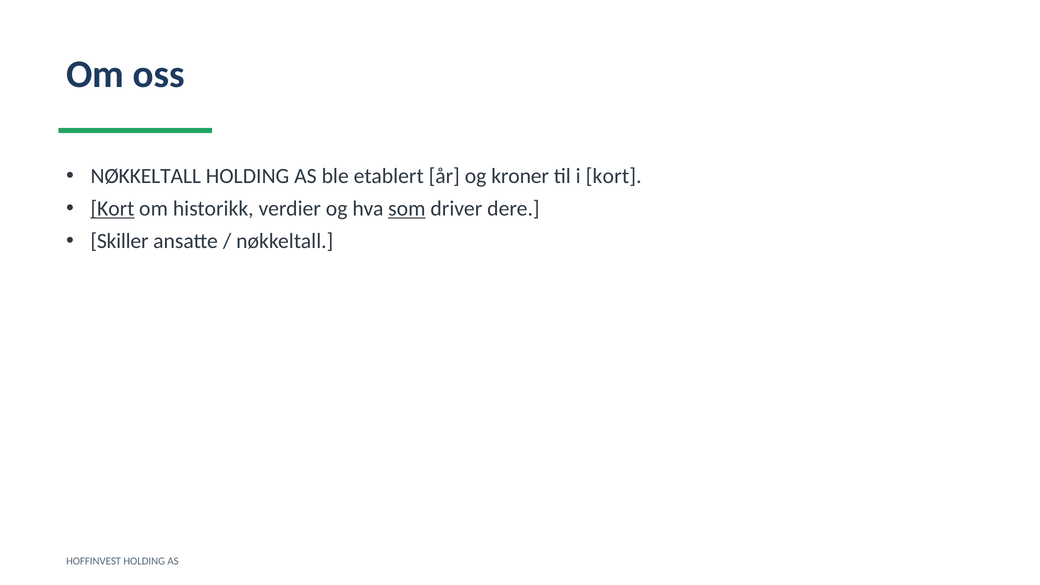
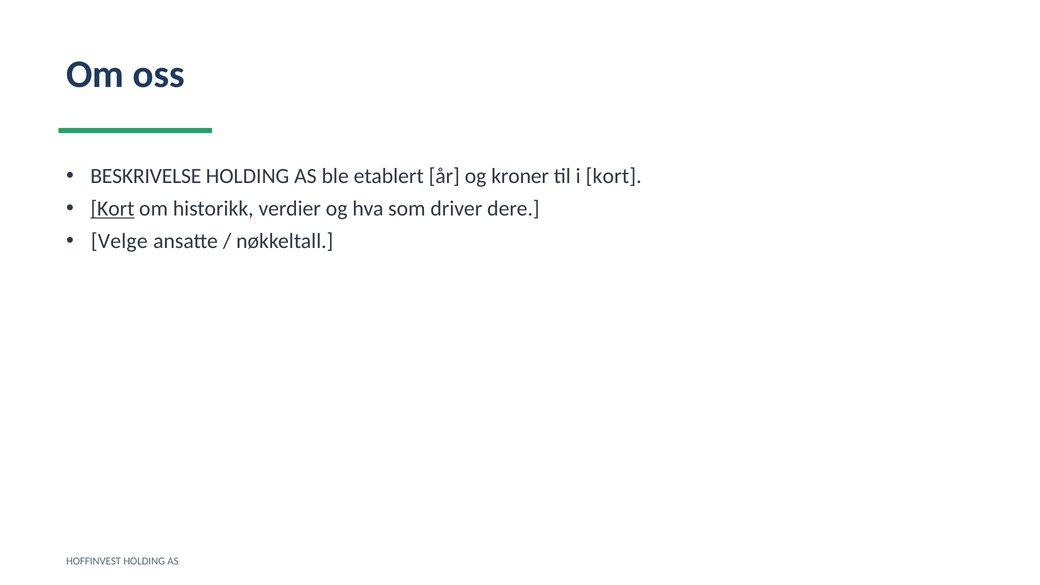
NØKKELTALL at (146, 176): NØKKELTALL -> BESKRIVELSE
som underline: present -> none
Skiller: Skiller -> Velge
